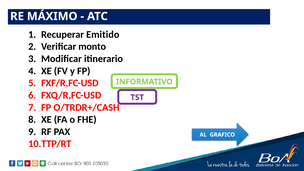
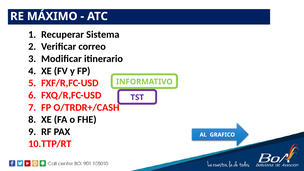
Emitido: Emitido -> Sistema
monto: monto -> correo
